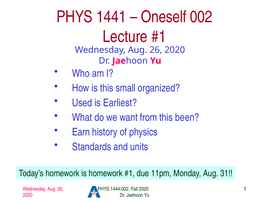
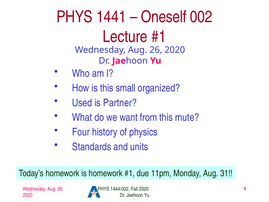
Earliest: Earliest -> Partner
been: been -> mute
Earn: Earn -> Four
